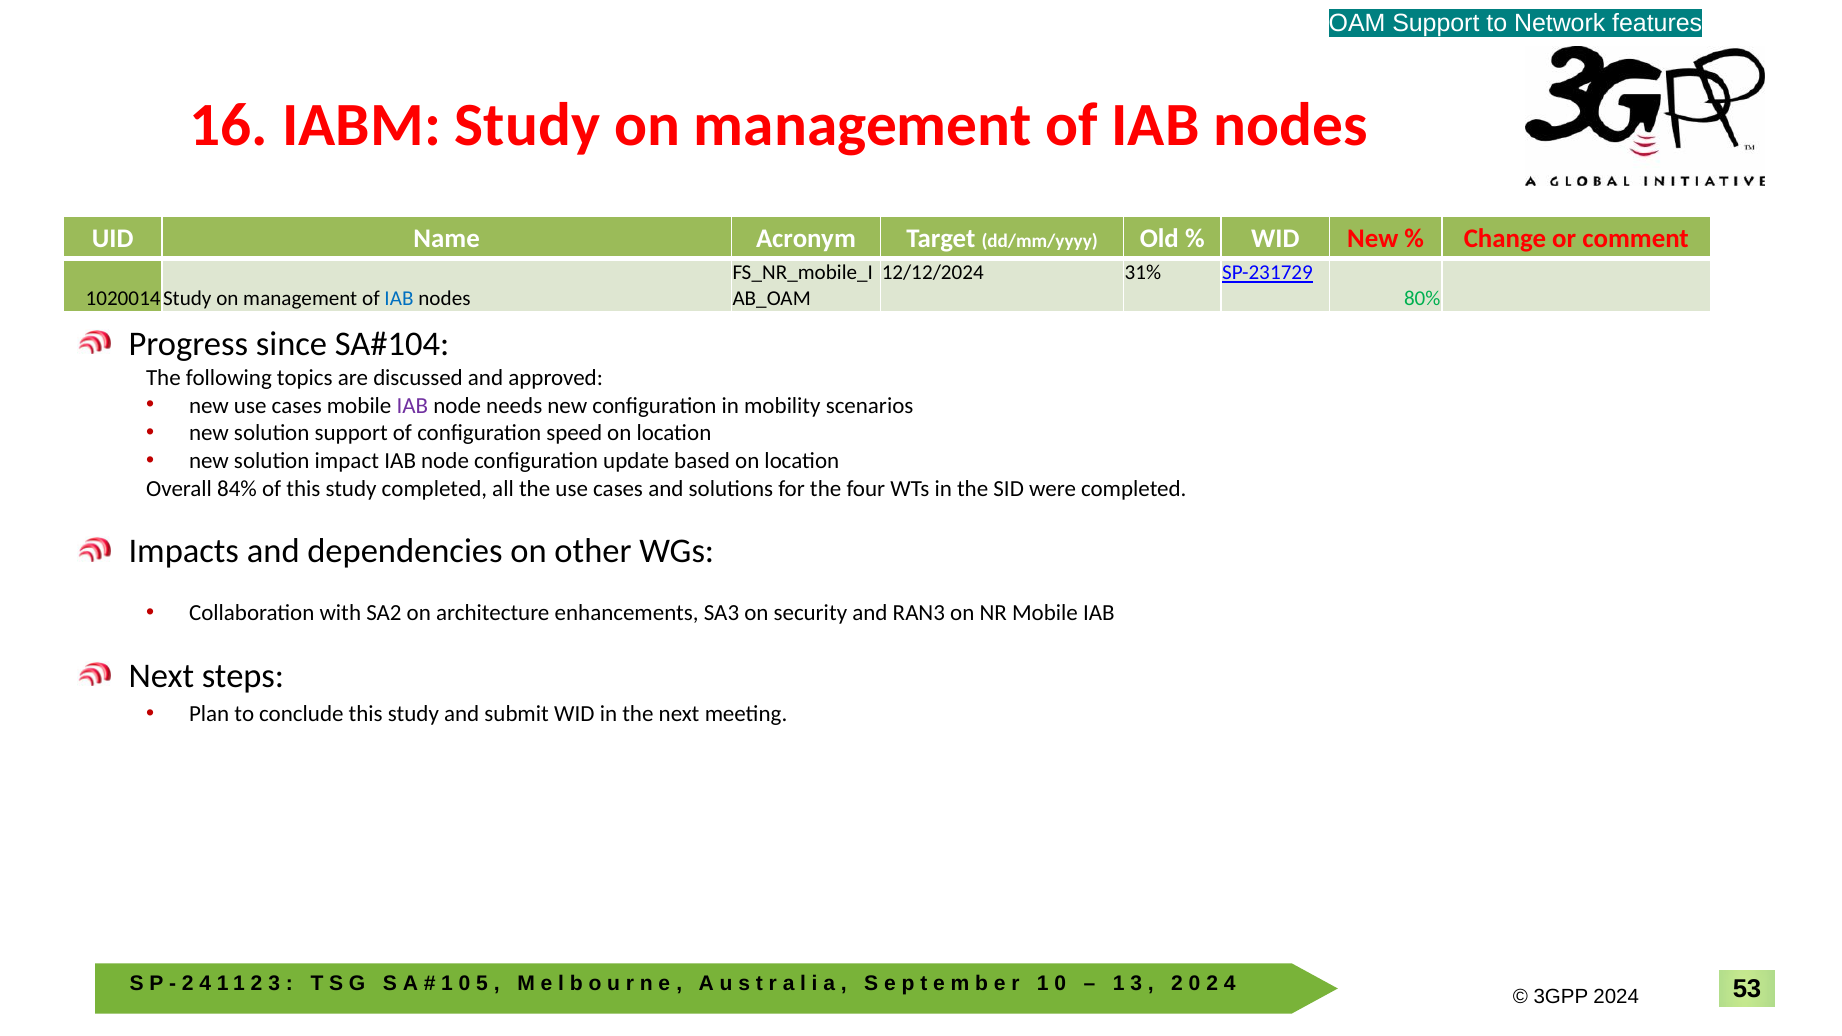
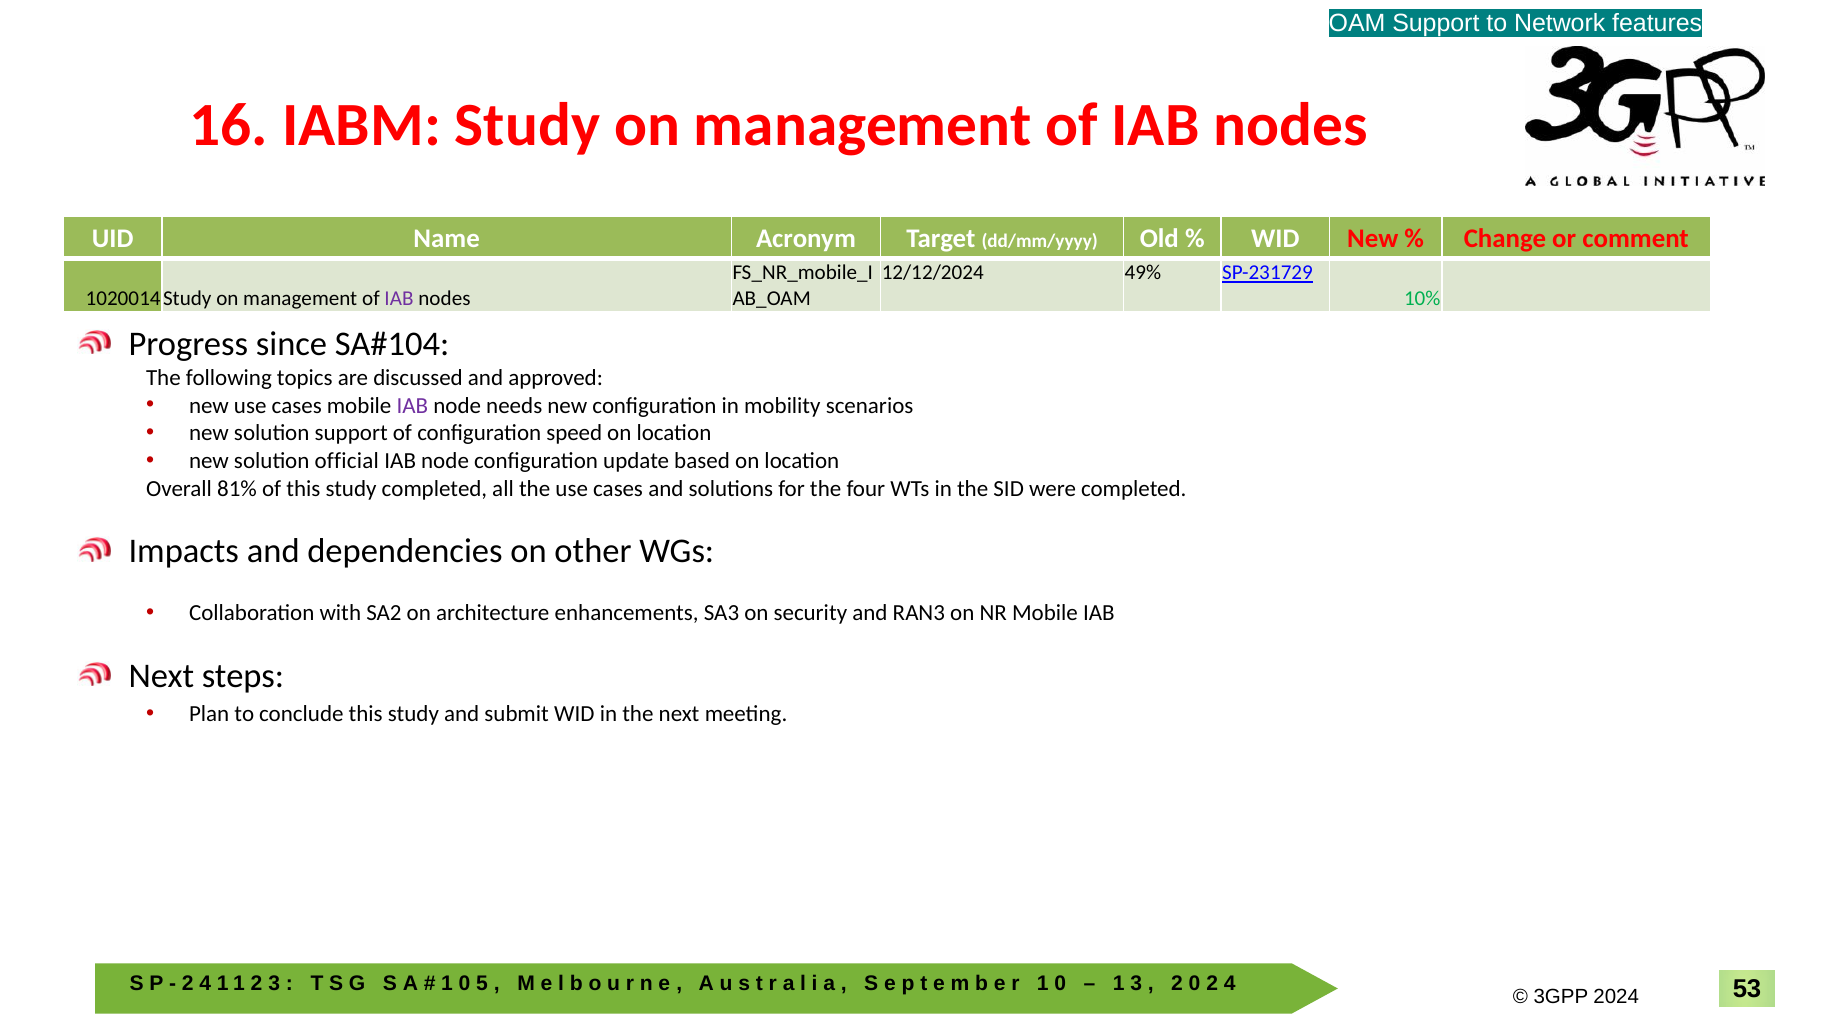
31%: 31% -> 49%
IAB at (399, 299) colour: blue -> purple
80%: 80% -> 10%
impact: impact -> official
84%: 84% -> 81%
